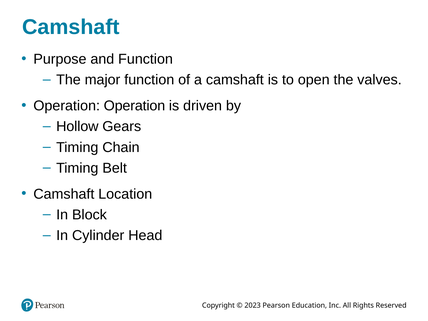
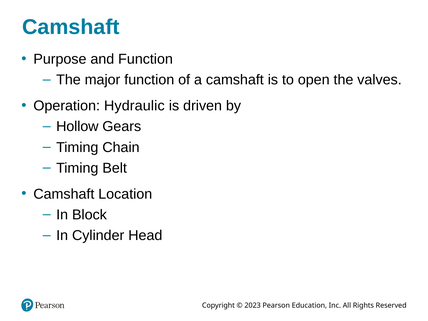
Operation Operation: Operation -> Hydraulic
